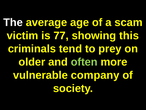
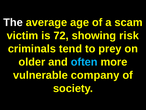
77: 77 -> 72
this: this -> risk
often colour: light green -> light blue
